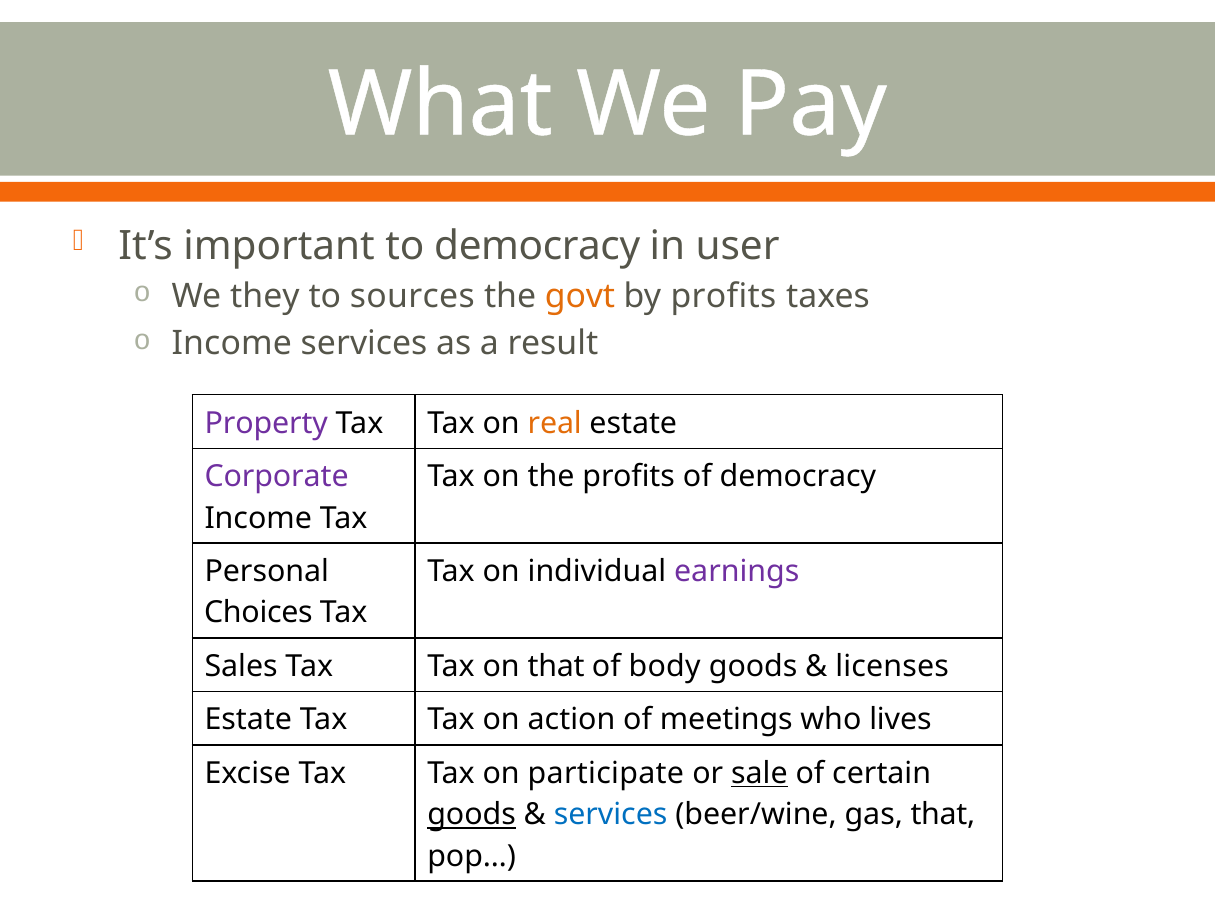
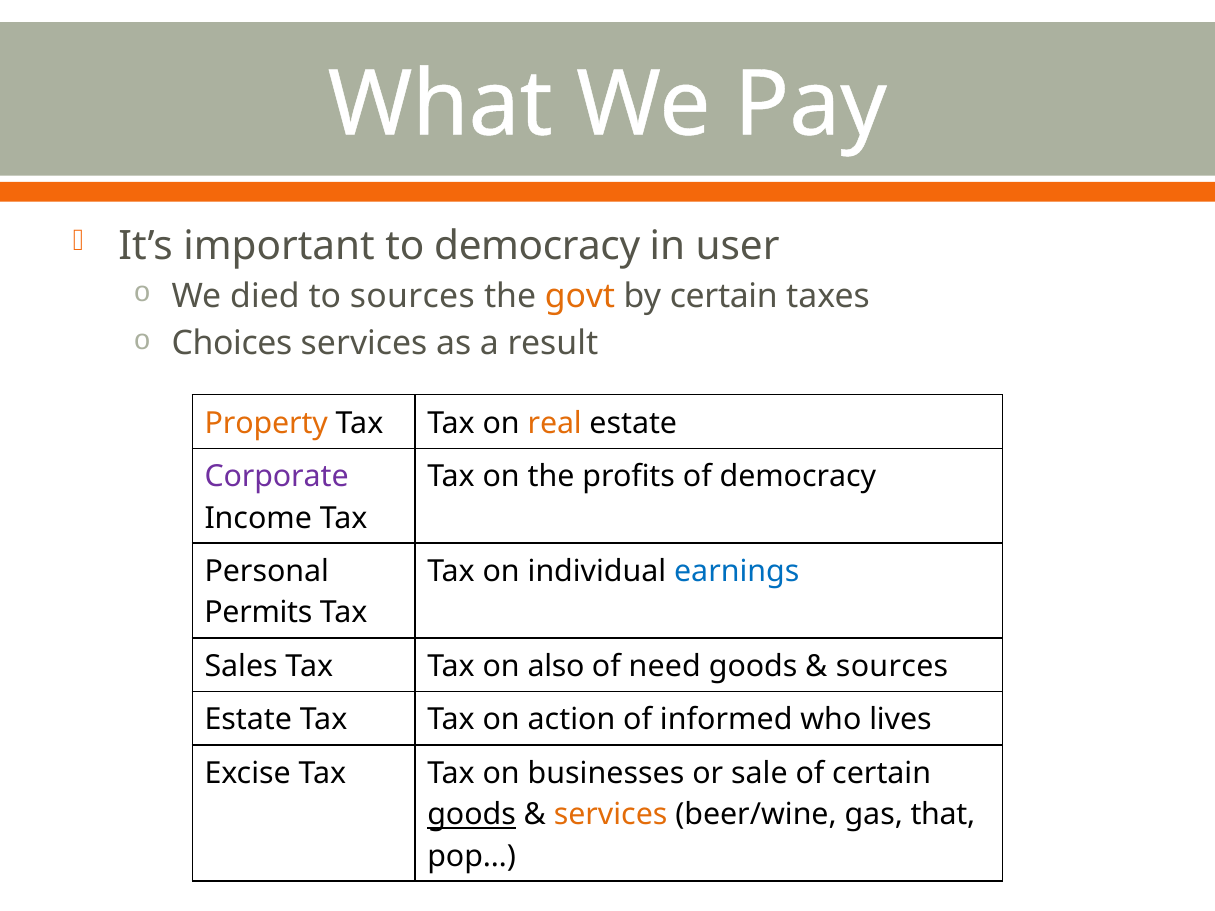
they: they -> died
by profits: profits -> certain
Income at (232, 344): Income -> Choices
Property colour: purple -> orange
earnings colour: purple -> blue
Choices: Choices -> Permits
on that: that -> also
body: body -> need
licenses at (892, 667): licenses -> sources
meetings: meetings -> informed
participate: participate -> businesses
sale underline: present -> none
services at (611, 815) colour: blue -> orange
